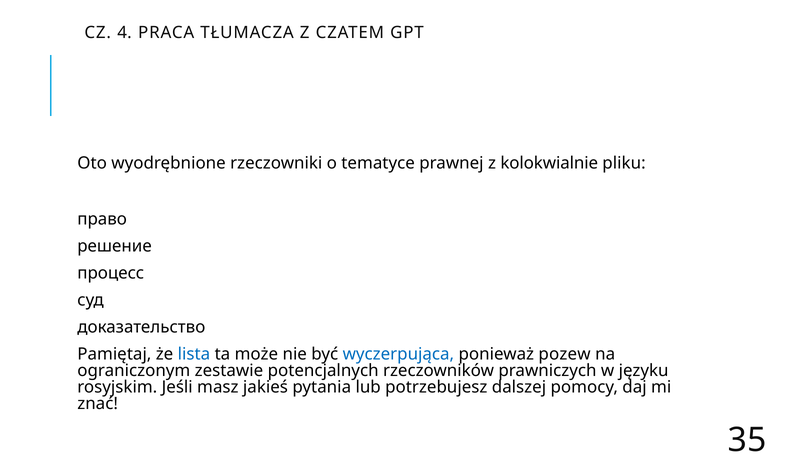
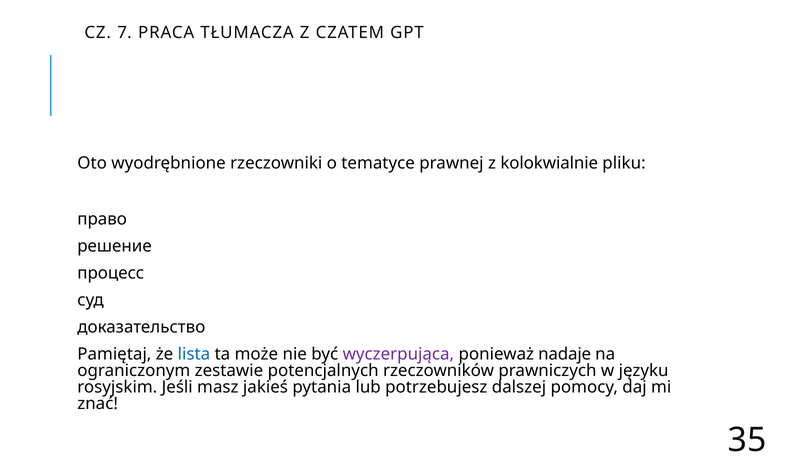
4: 4 -> 7
wyczerpująca colour: blue -> purple
pozew: pozew -> nadaje
